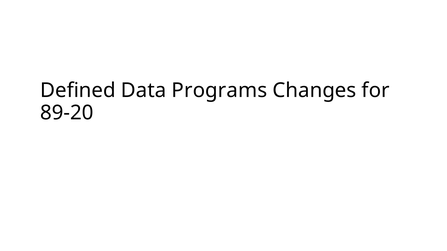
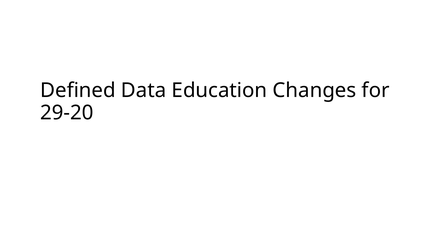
Programs: Programs -> Education
89-20: 89-20 -> 29-20
